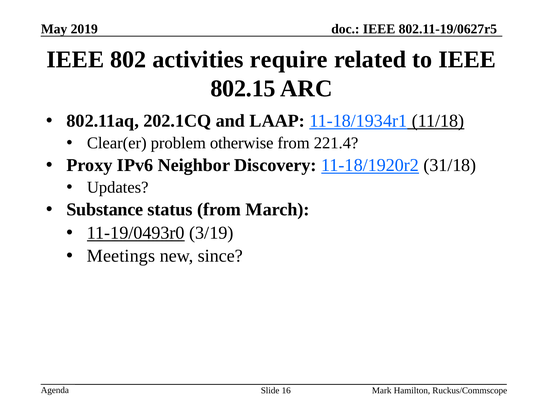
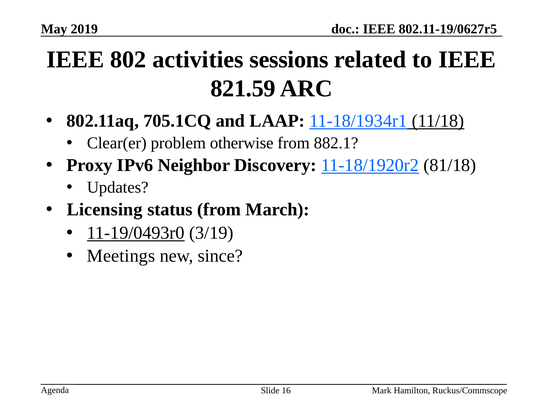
require: require -> sessions
802.15: 802.15 -> 821.59
202.1CQ: 202.1CQ -> 705.1CQ
221.4: 221.4 -> 882.1
31/18: 31/18 -> 81/18
Substance: Substance -> Licensing
